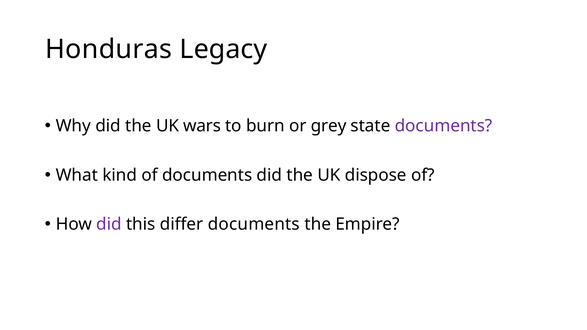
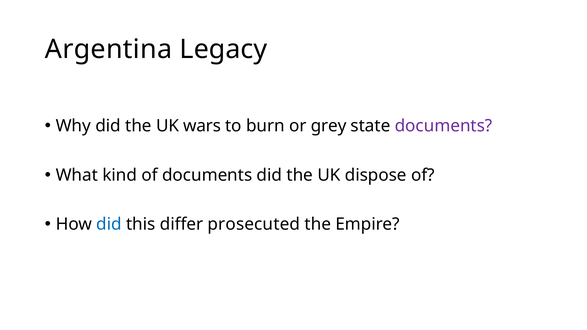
Honduras: Honduras -> Argentina
did at (109, 224) colour: purple -> blue
differ documents: documents -> prosecuted
